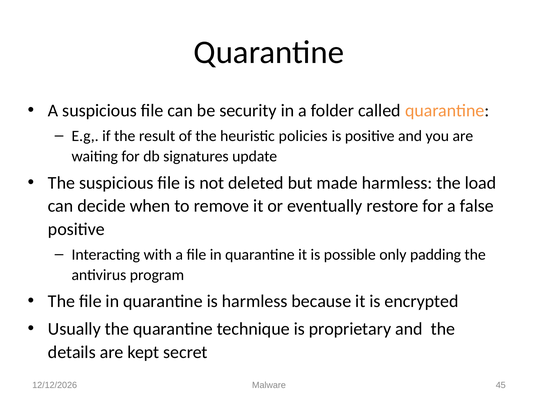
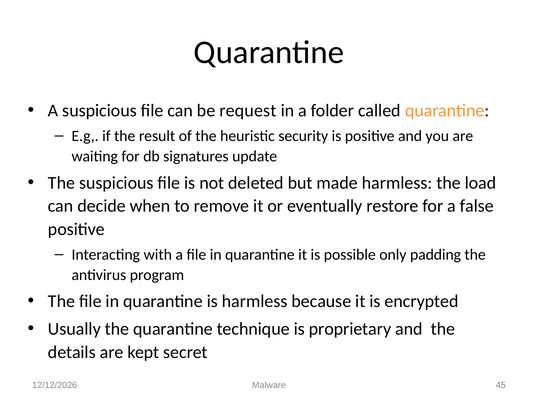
security: security -> request
policies: policies -> security
